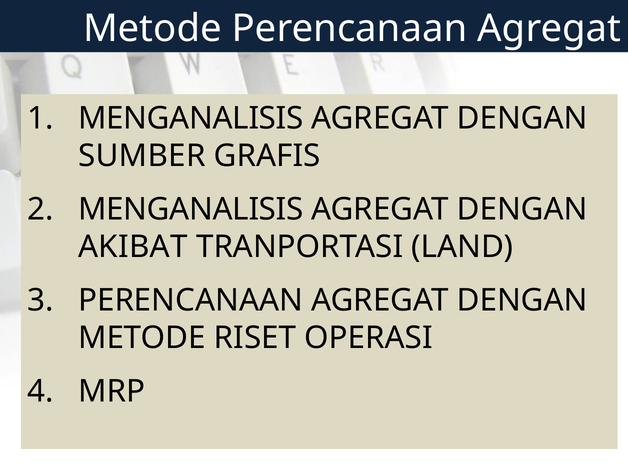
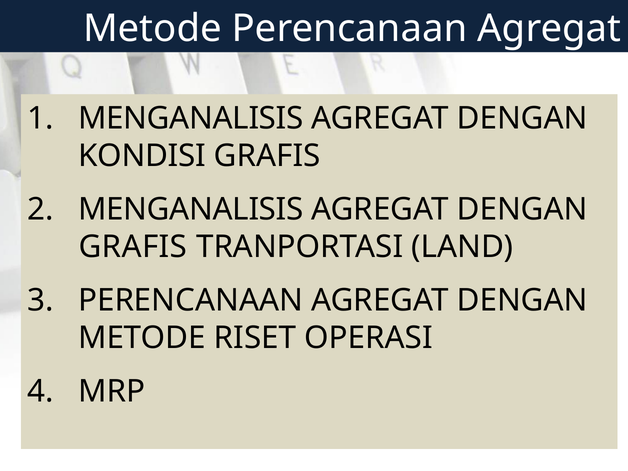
SUMBER: SUMBER -> KONDISI
AKIBAT at (133, 247): AKIBAT -> GRAFIS
